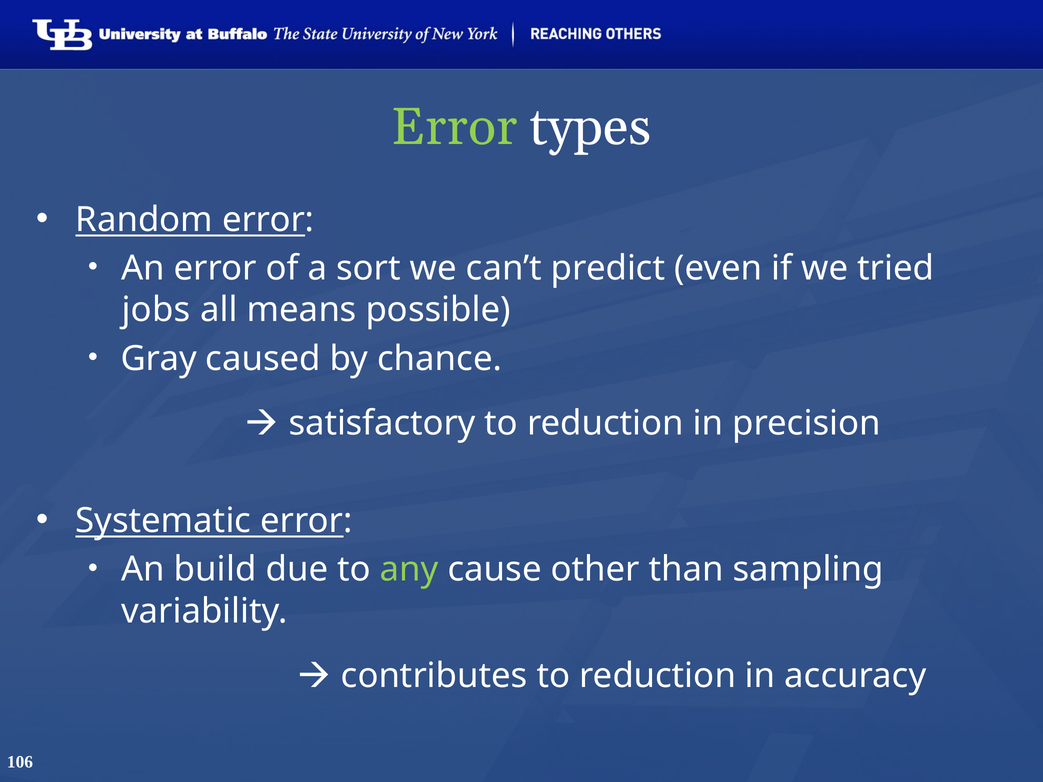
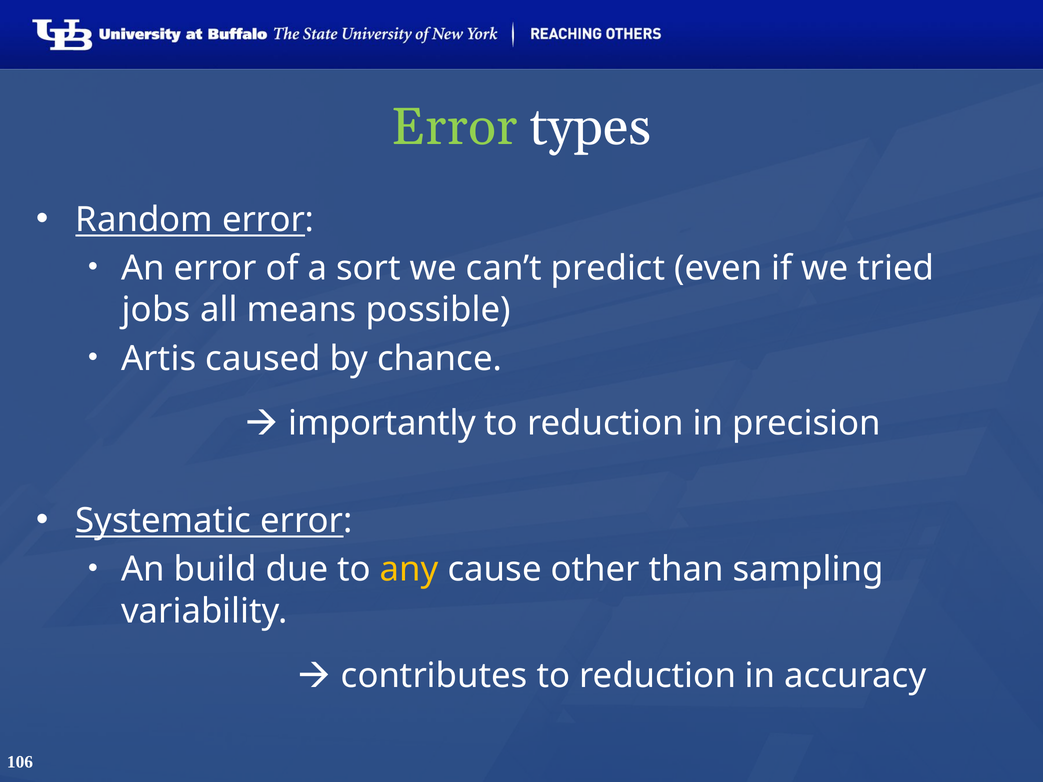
Gray: Gray -> Artis
satisfactory: satisfactory -> importantly
any colour: light green -> yellow
